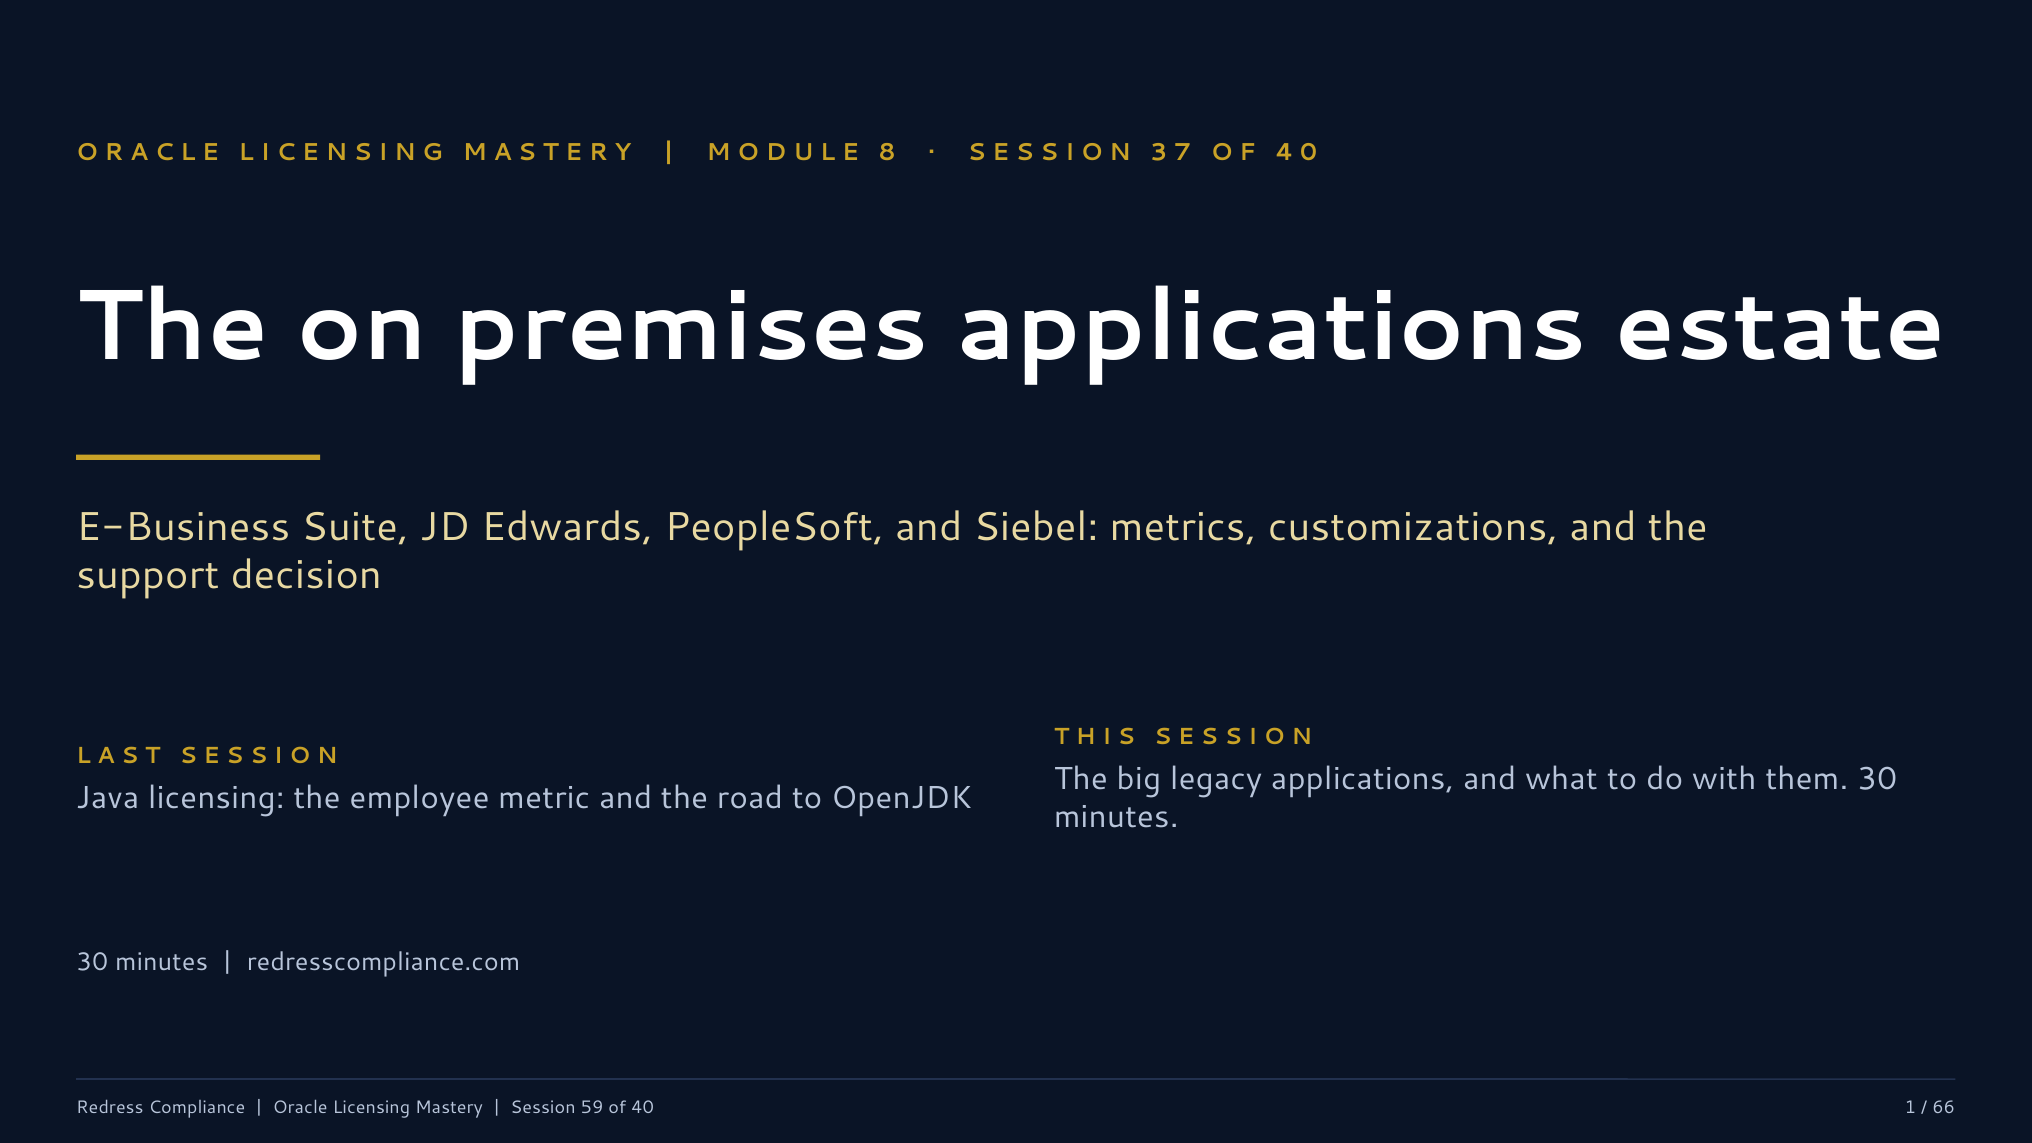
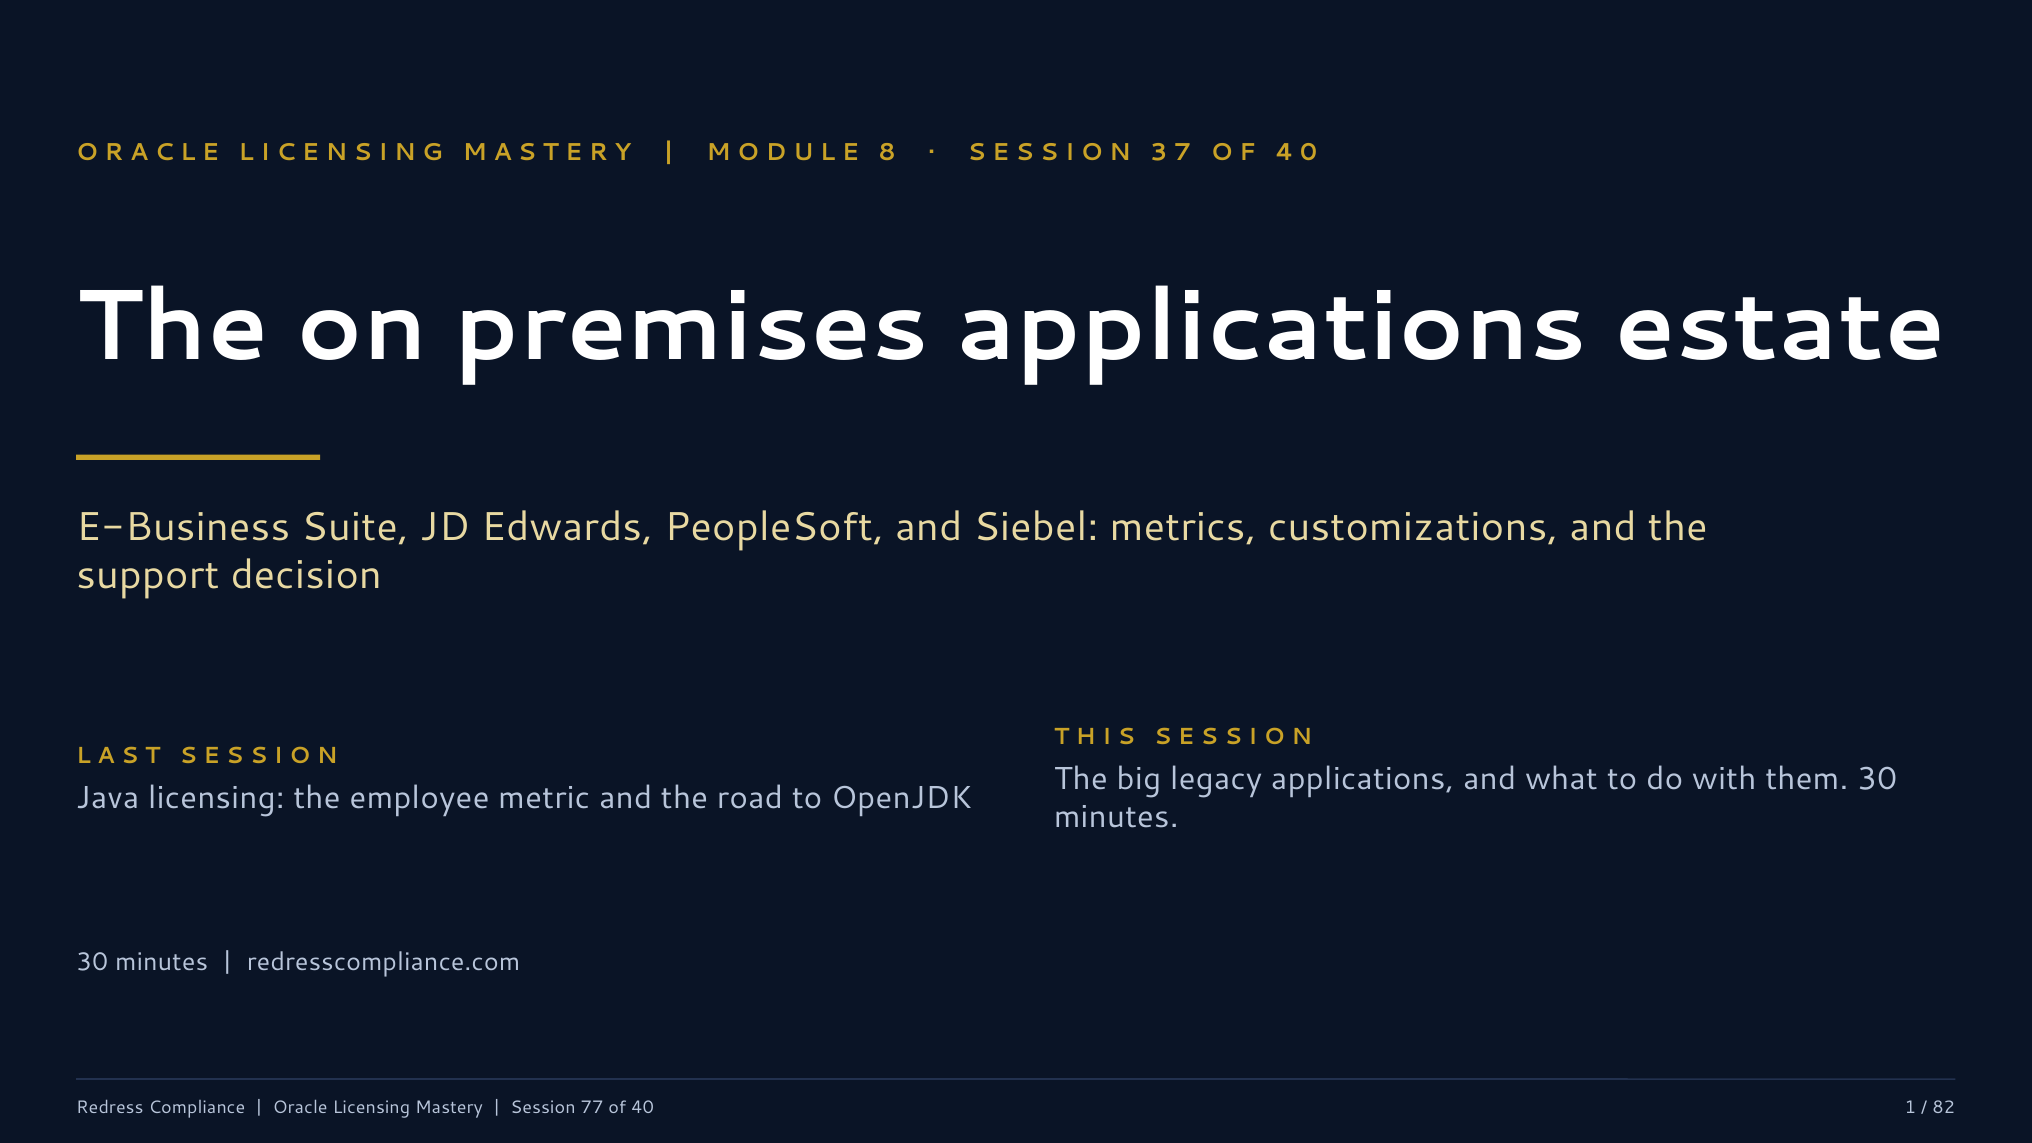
59: 59 -> 77
66: 66 -> 82
